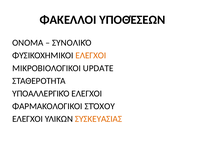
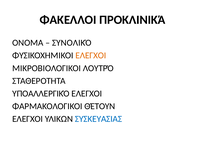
ΥΠΟΘΈΣΕΩΝ: ΥΠΟΘΈΣΕΩΝ -> ΠΡΟΚΛΙΝΙΚΆ
UPDATE: UPDATE -> ΛΟΥΤΡΌ
ΣΤΌΧΟΥ: ΣΤΌΧΟΥ -> ΘΈΤΟΥΝ
ΣΥΣΚΕΥΑΣΙΑΣ colour: orange -> blue
